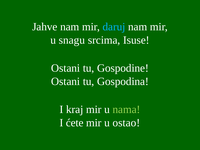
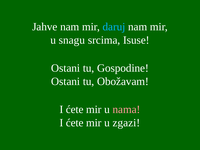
Gospodina: Gospodina -> Obožavam
kraj at (75, 109): kraj -> ćete
nama colour: light green -> pink
ostao: ostao -> zgazi
